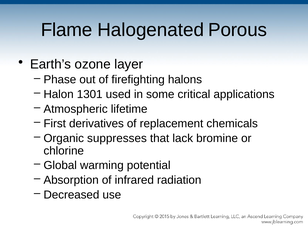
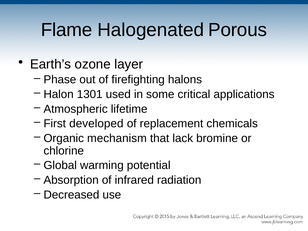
derivatives: derivatives -> developed
suppresses: suppresses -> mechanism
